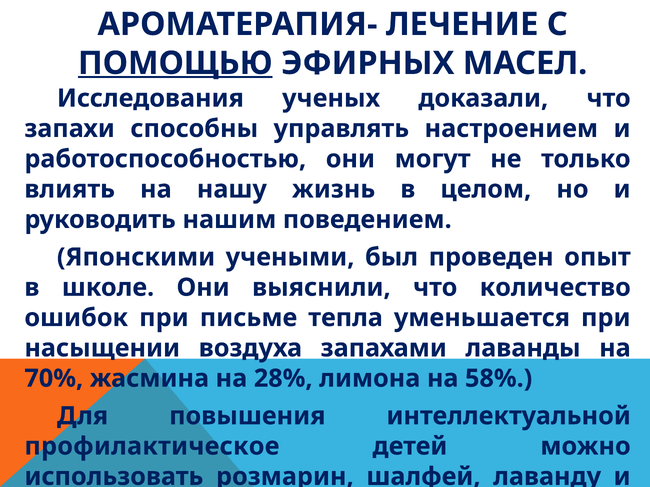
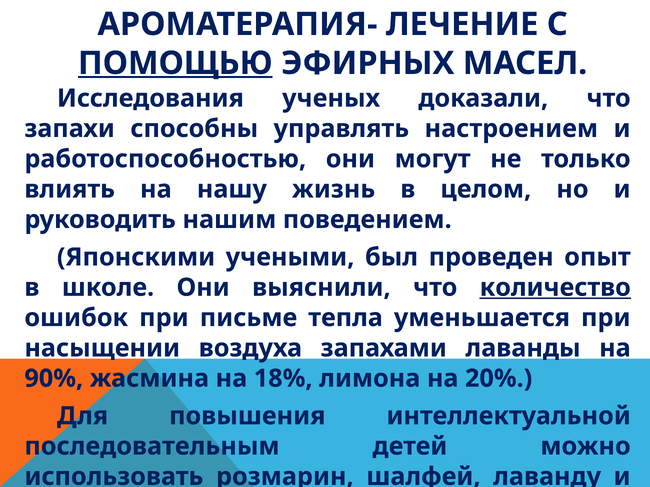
количество underline: none -> present
70%: 70% -> 90%
28%: 28% -> 18%
58%: 58% -> 20%
профилактическое: профилактическое -> последовательным
